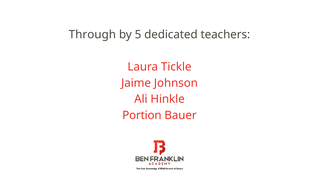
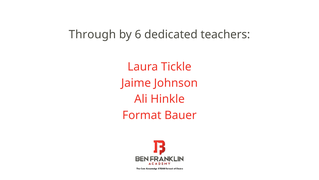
5: 5 -> 6
Portion: Portion -> Format
